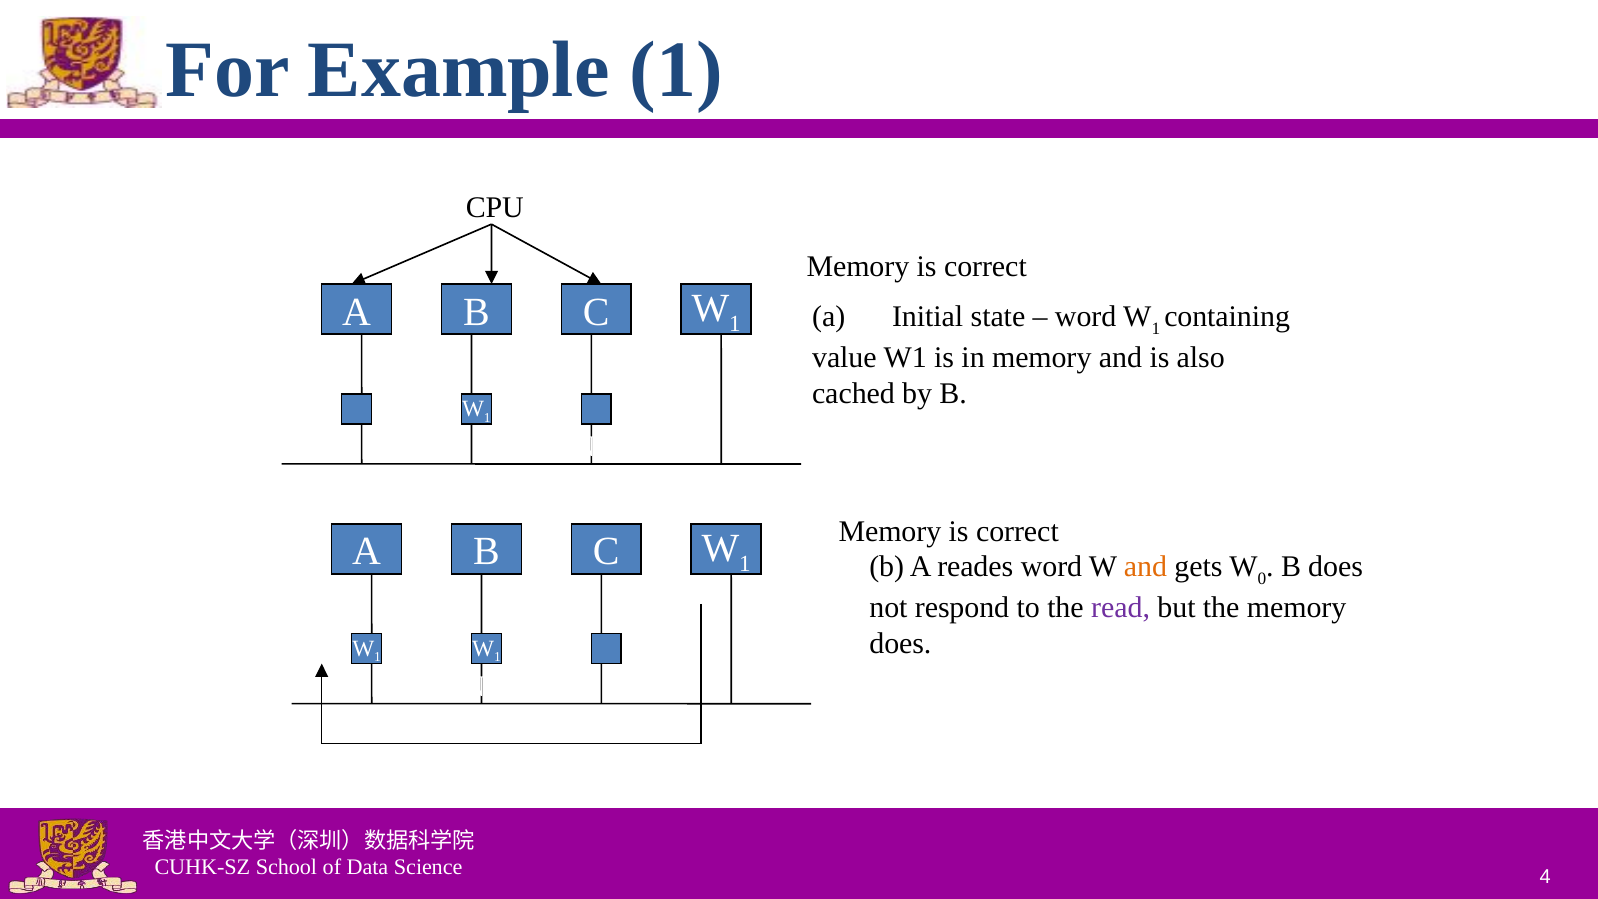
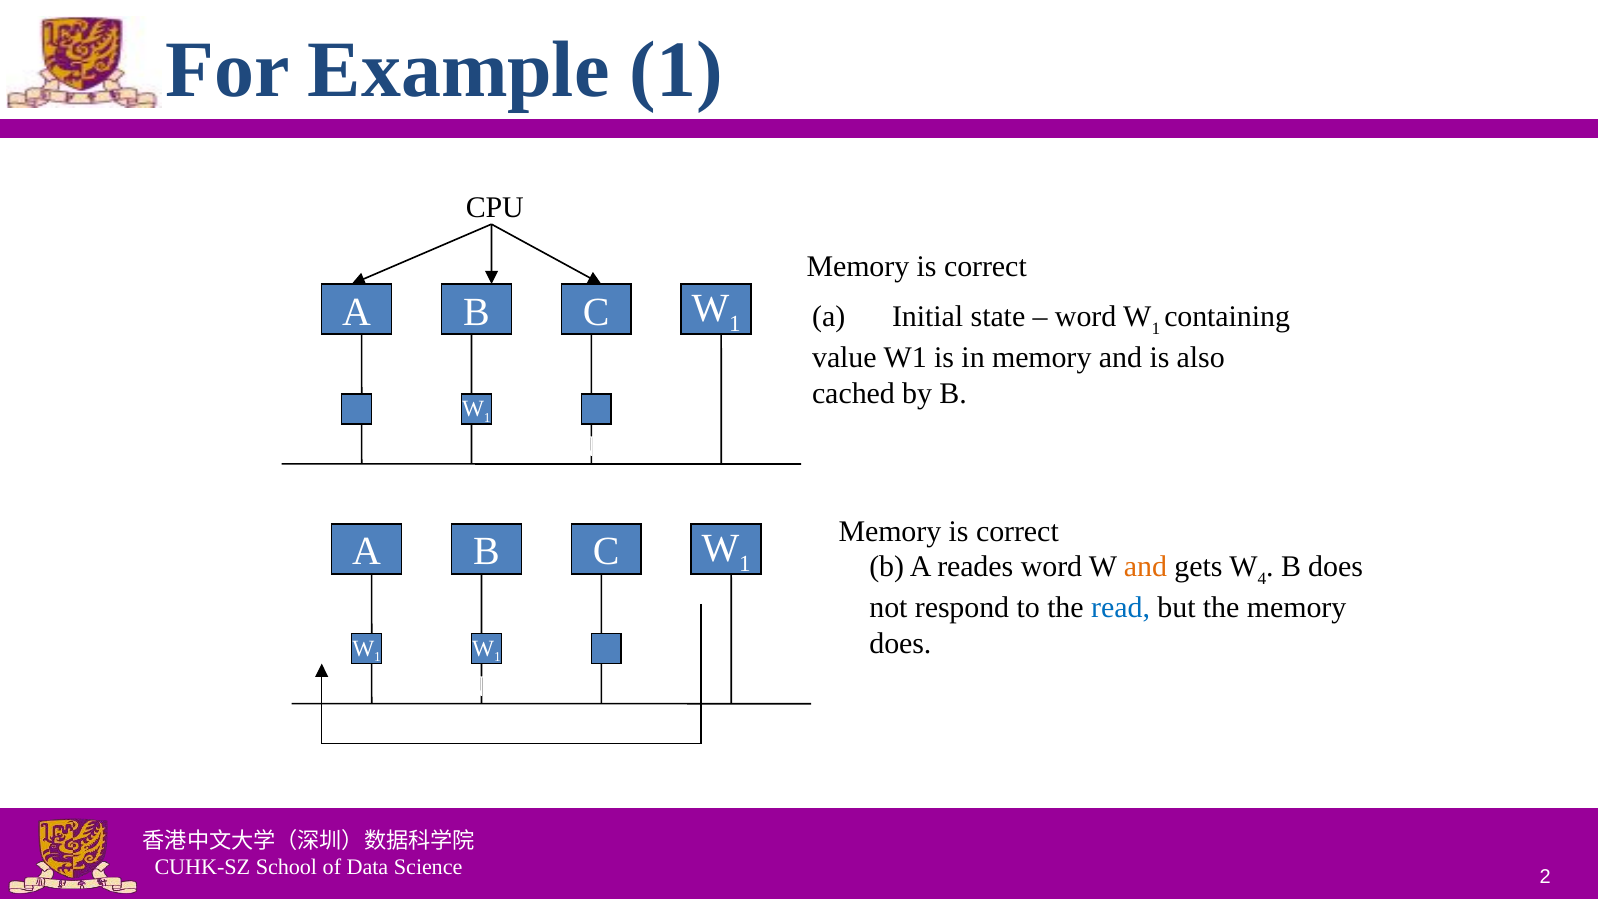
0: 0 -> 4
read colour: purple -> blue
4: 4 -> 2
